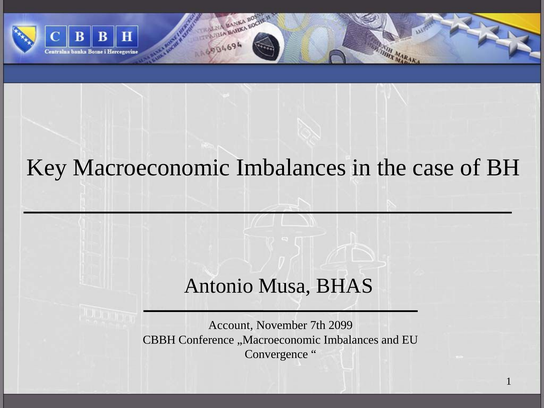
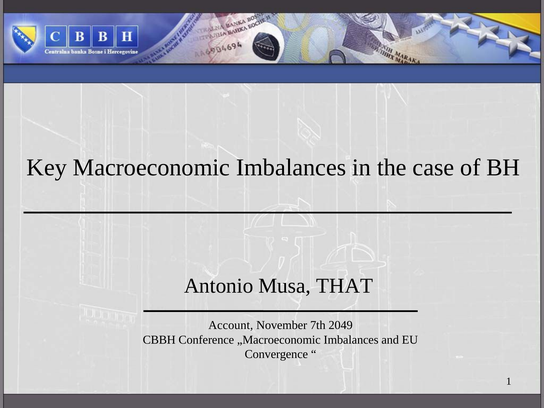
BHAS: BHAS -> THAT
2099: 2099 -> 2049
